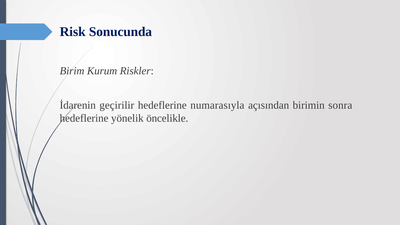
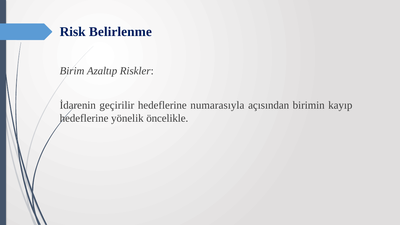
Sonucunda: Sonucunda -> Belirlenme
Kurum: Kurum -> Azaltıp
sonra: sonra -> kayıp
